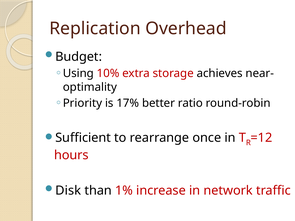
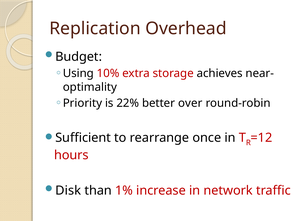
17%: 17% -> 22%
ratio: ratio -> over
